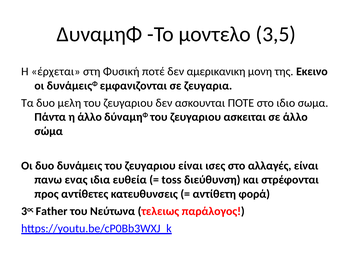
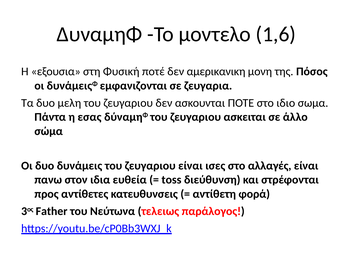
3,5: 3,5 -> 1,6
έρχεται: έρχεται -> εξουσια
Εκεινο: Εκεινο -> Πόσος
η άλλο: άλλο -> εσας
ενας: ενας -> στον
